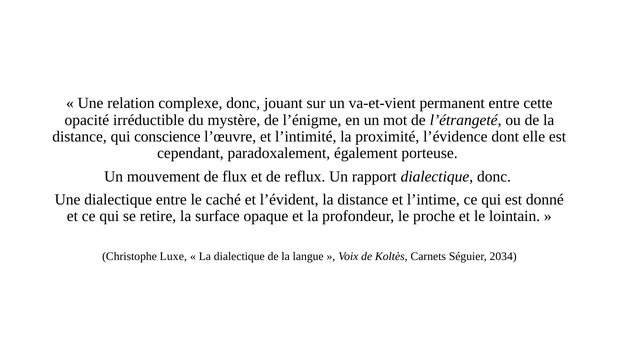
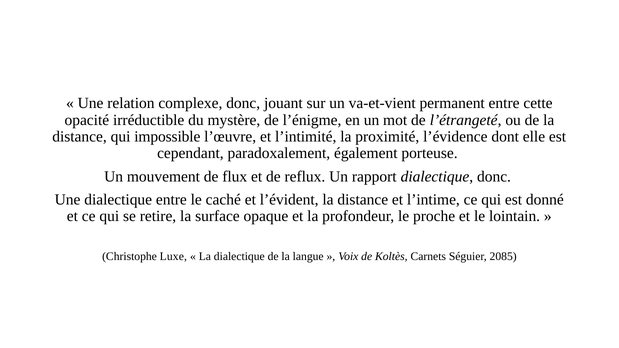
conscience: conscience -> impossible
2034: 2034 -> 2085
